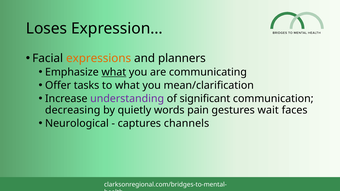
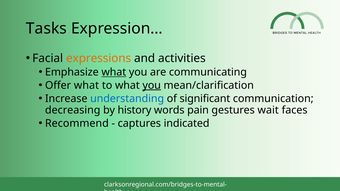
Loses: Loses -> Tasks
planners: planners -> activities
Offer tasks: tasks -> what
you at (152, 85) underline: none -> present
understanding colour: purple -> blue
quietly: quietly -> history
Neurological: Neurological -> Recommend
channels: channels -> indicated
